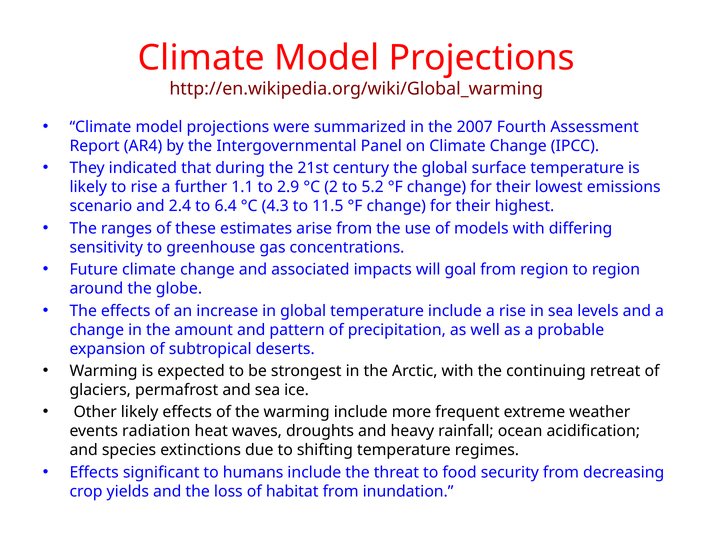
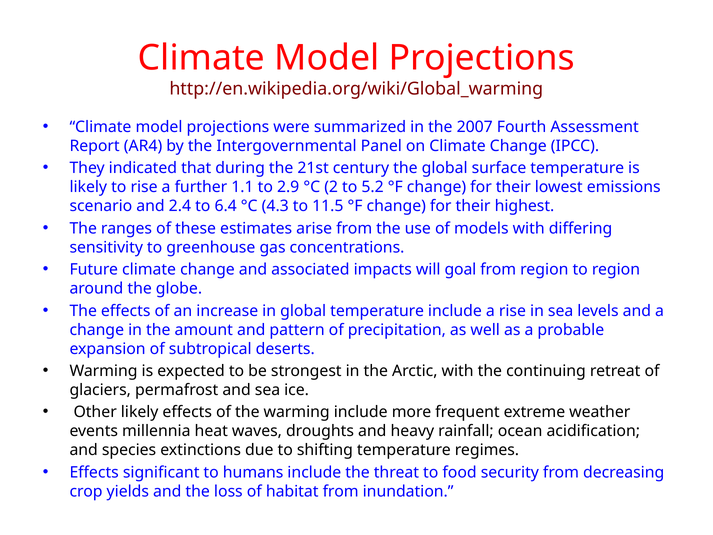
radiation: radiation -> millennia
